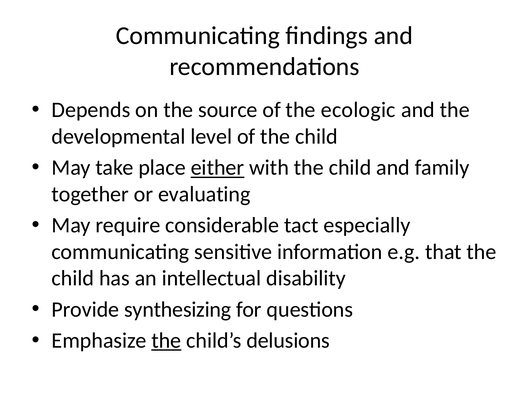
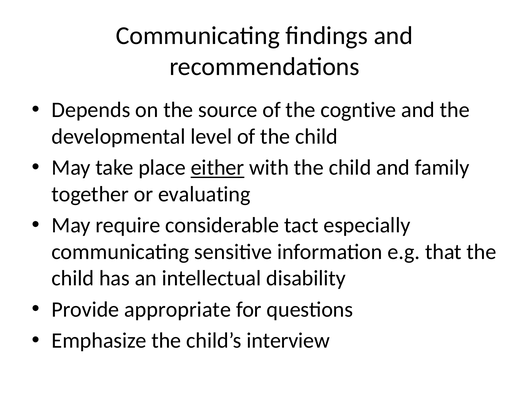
ecologic: ecologic -> cogntive
synthesizing: synthesizing -> appropriate
the at (166, 340) underline: present -> none
delusions: delusions -> interview
